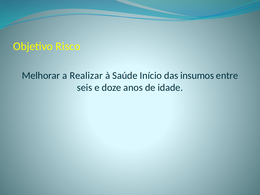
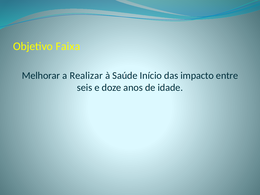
Risco: Risco -> Faixa
insumos: insumos -> impacto
